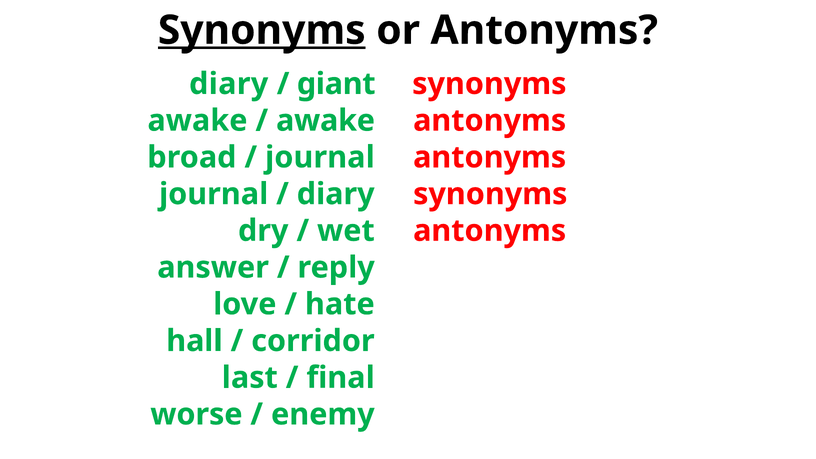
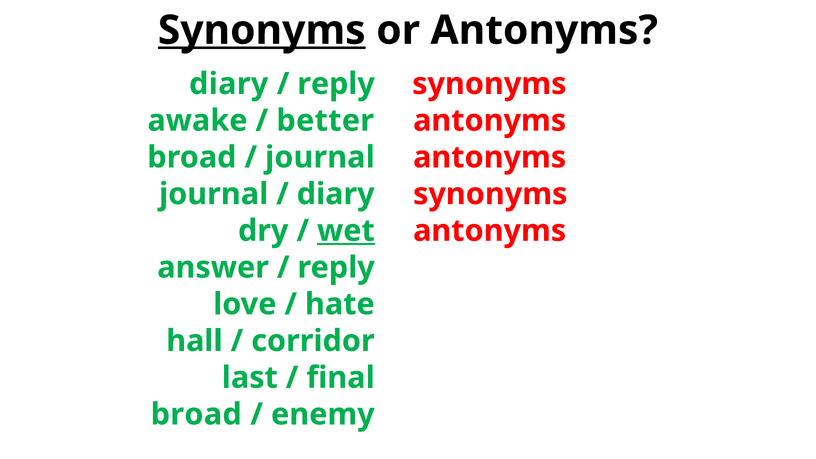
giant at (336, 84): giant -> reply
awake at (326, 121): awake -> better
wet underline: none -> present
worse at (196, 414): worse -> broad
